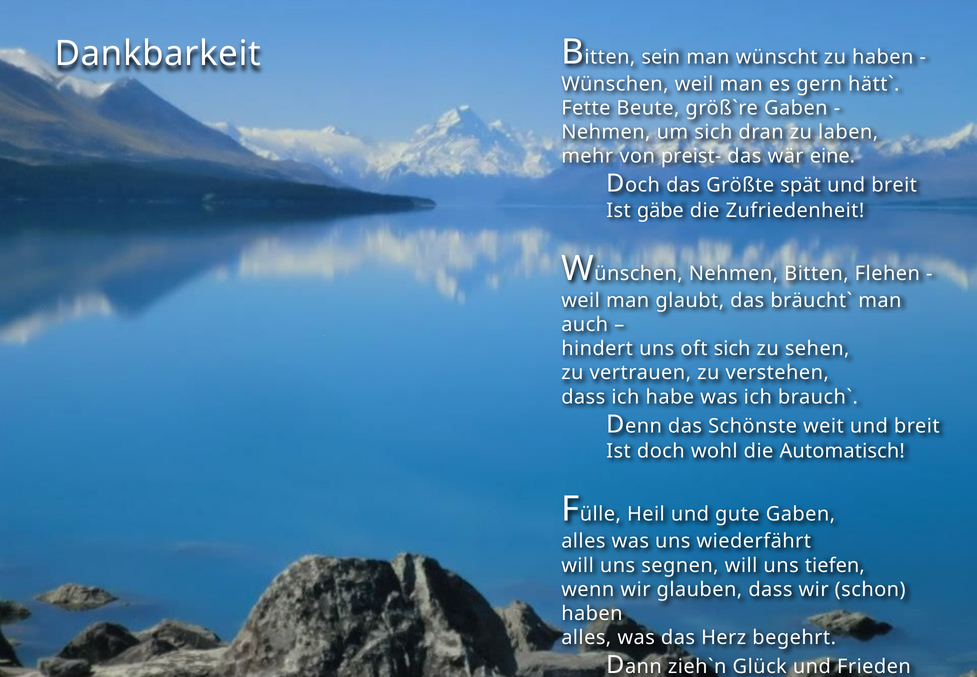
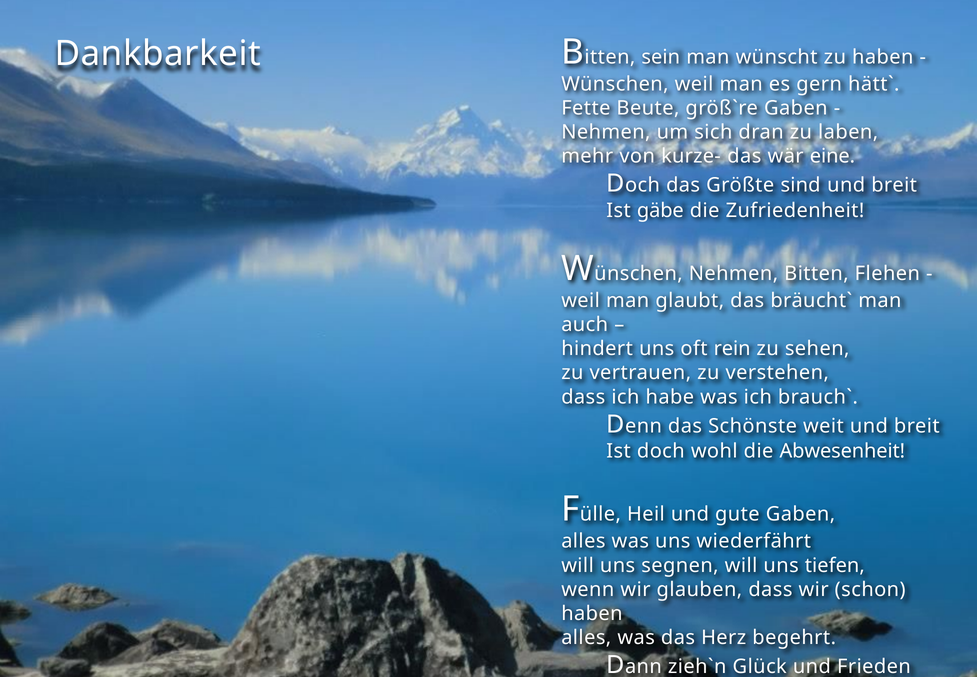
preist-: preist- -> kurze-
spät: spät -> sind
oft sich: sich -> rein
Automatisch: Automatisch -> Abwesenheit
